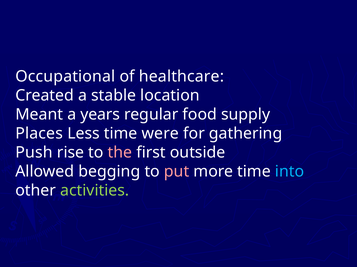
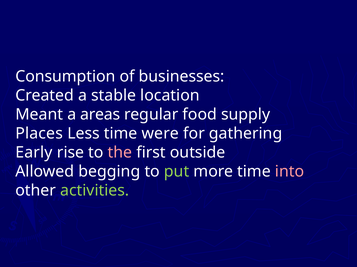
Occupational: Occupational -> Consumption
healthcare: healthcare -> businesses
years: years -> areas
Push: Push -> Early
put colour: pink -> light green
into colour: light blue -> pink
